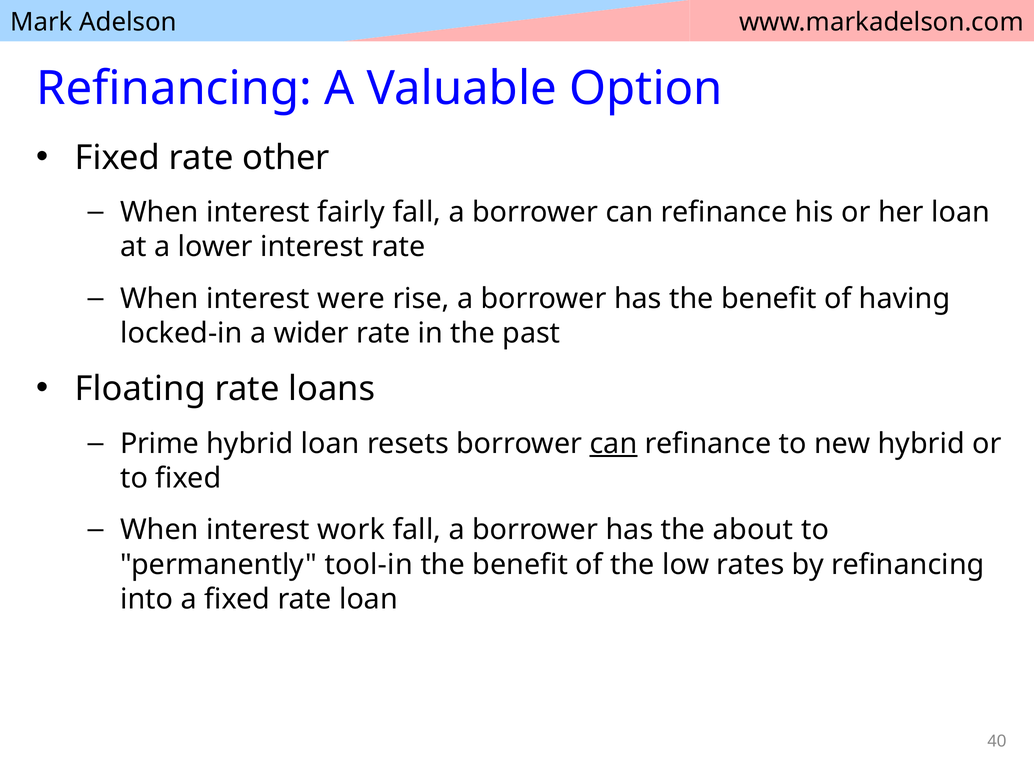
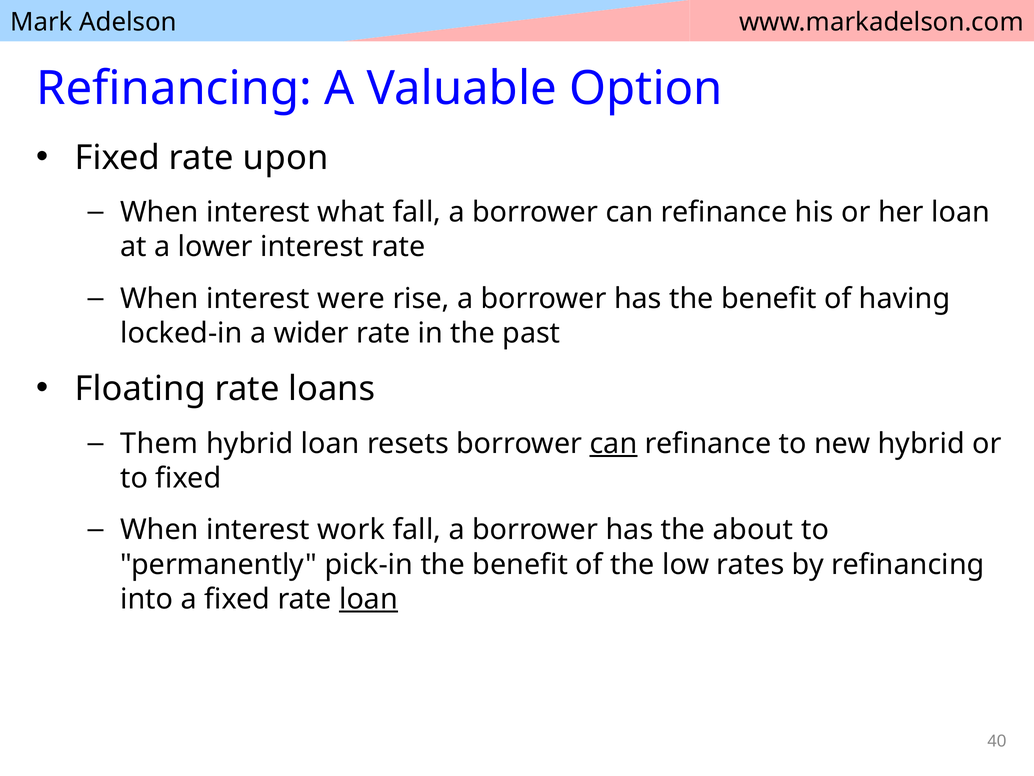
other: other -> upon
fairly: fairly -> what
Prime: Prime -> Them
tool-in: tool-in -> pick-in
loan at (368, 599) underline: none -> present
